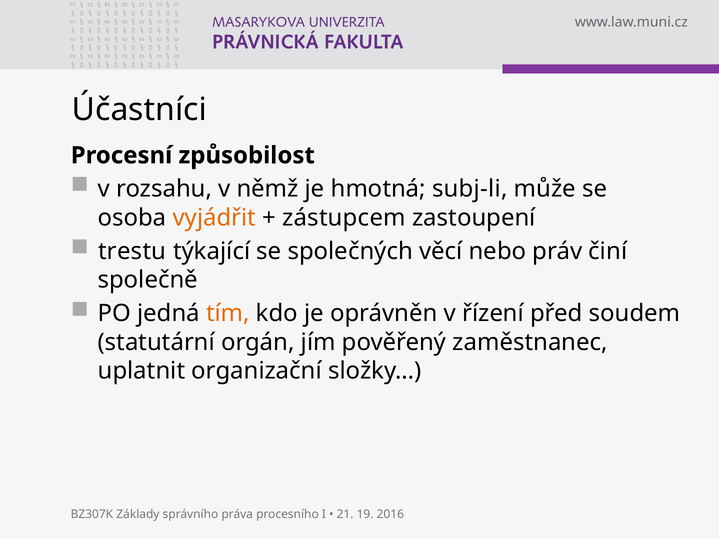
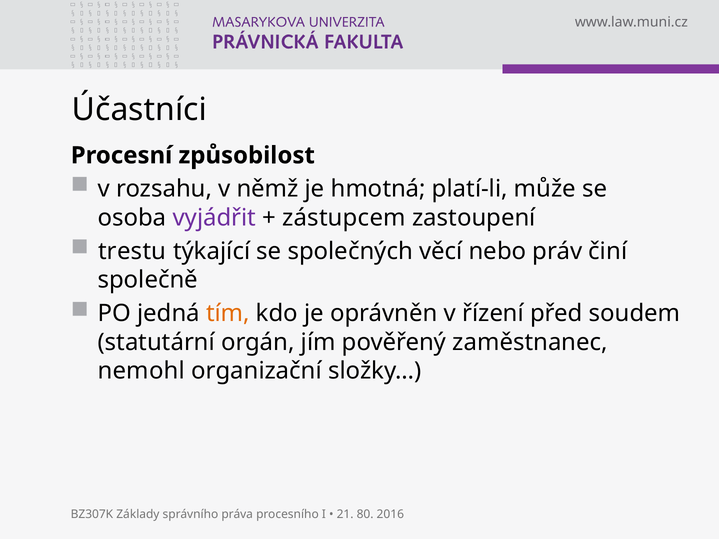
subj-li: subj-li -> platí-li
vyjádřit colour: orange -> purple
uplatnit: uplatnit -> nemohl
19: 19 -> 80
